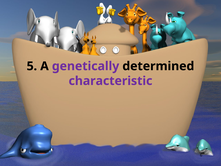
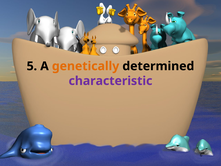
genetically colour: purple -> orange
